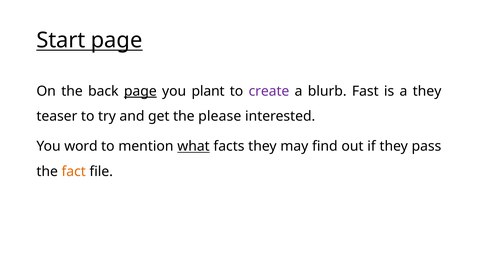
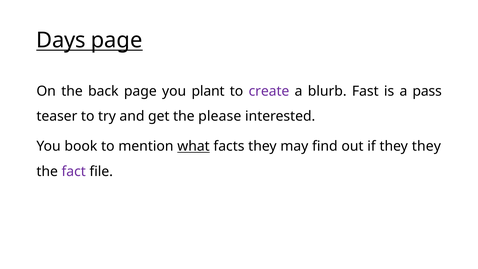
Start: Start -> Days
page at (140, 91) underline: present -> none
a they: they -> pass
word: word -> book
they pass: pass -> they
fact colour: orange -> purple
